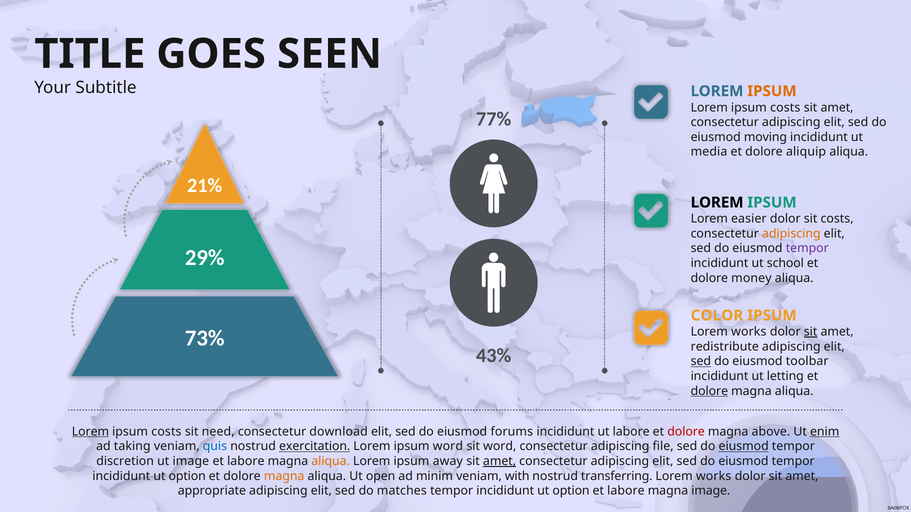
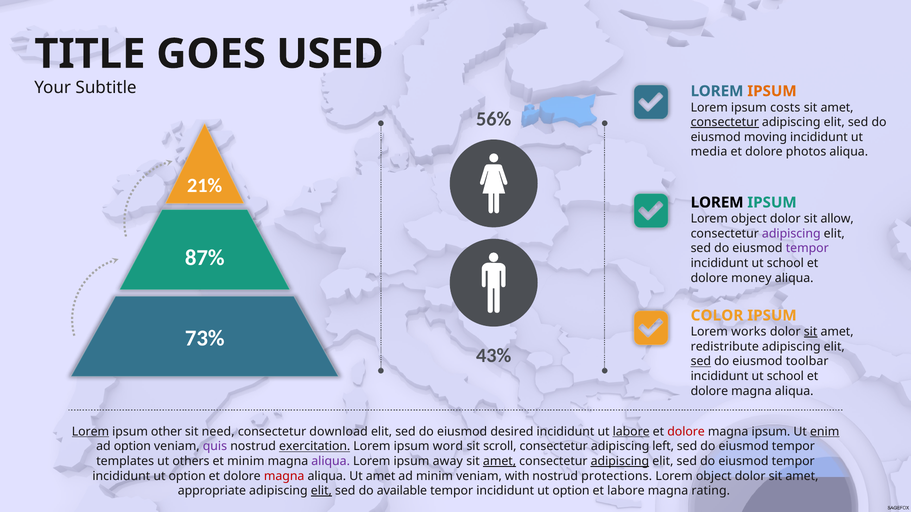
SEEN: SEEN -> USED
77%: 77% -> 56%
consectetur at (725, 122) underline: none -> present
aliquip: aliquip -> photos
easier at (749, 219): easier -> object
sit costs: costs -> allow
adipiscing at (791, 234) colour: orange -> purple
29%: 29% -> 87%
letting at (785, 377): letting -> school
dolore at (709, 391) underline: present -> none
costs at (166, 432): costs -> other
forums: forums -> desired
labore at (631, 432) underline: none -> present
magna above: above -> ipsum
ad taking: taking -> option
quis colour: blue -> purple
sit word: word -> scroll
file: file -> left
eiusmod at (744, 447) underline: present -> none
discretion: discretion -> templates
ut image: image -> others
labore at (246, 462): labore -> minim
aliqua at (331, 462) colour: orange -> purple
adipiscing at (620, 462) underline: none -> present
magna at (284, 476) colour: orange -> red
Ut open: open -> amet
transferring: transferring -> protections
works at (714, 476): works -> object
elit at (321, 491) underline: none -> present
matches: matches -> available
magna image: image -> rating
